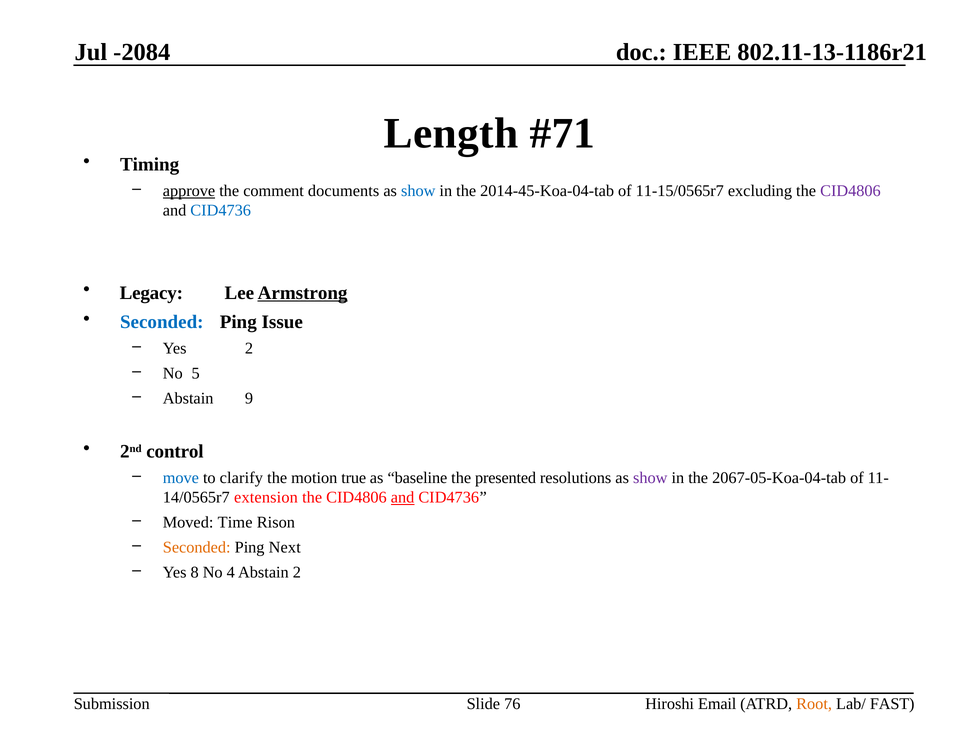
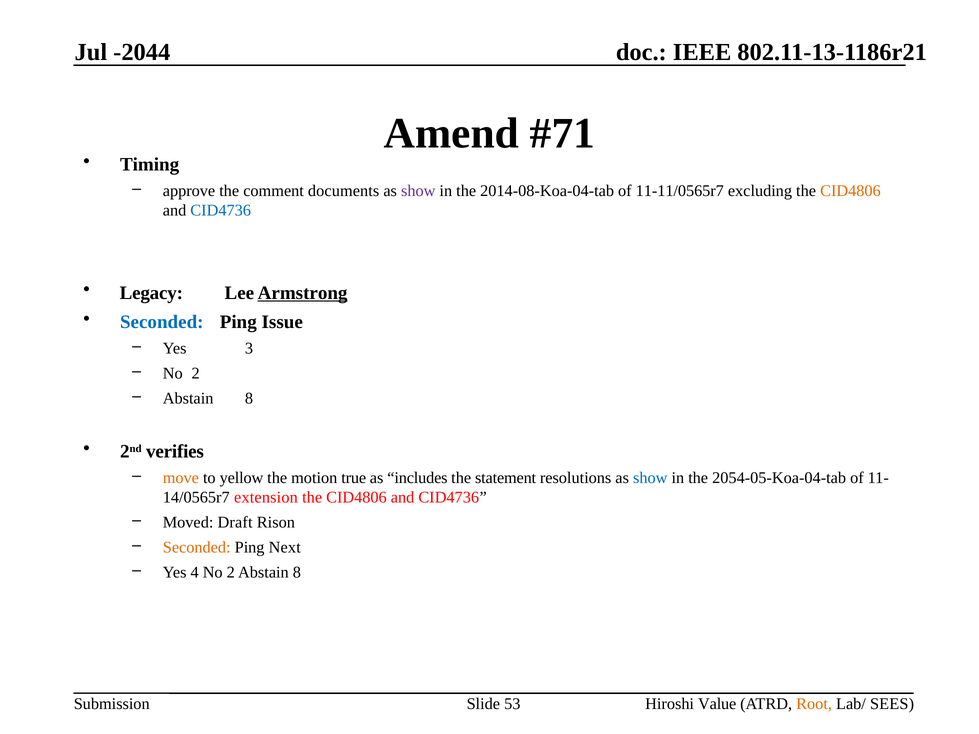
-2084: -2084 -> -2044
Length: Length -> Amend
approve underline: present -> none
show at (418, 191) colour: blue -> purple
2014-45-Koa-04-tab: 2014-45-Koa-04-tab -> 2014-08-Koa-04-tab
11-15/0565r7: 11-15/0565r7 -> 11-11/0565r7
CID4806 at (850, 191) colour: purple -> orange
Yes 2: 2 -> 3
5 at (196, 374): 5 -> 2
9 at (249, 399): 9 -> 8
control: control -> verifies
move colour: blue -> orange
clarify: clarify -> yellow
baseline: baseline -> includes
presented: presented -> statement
show at (650, 478) colour: purple -> blue
2067-05-Koa-04-tab: 2067-05-Koa-04-tab -> 2054-05-Koa-04-tab
and at (403, 498) underline: present -> none
Time: Time -> Draft
8: 8 -> 4
4 at (231, 573): 4 -> 2
2 at (297, 573): 2 -> 8
76: 76 -> 53
Email: Email -> Value
FAST: FAST -> SEES
